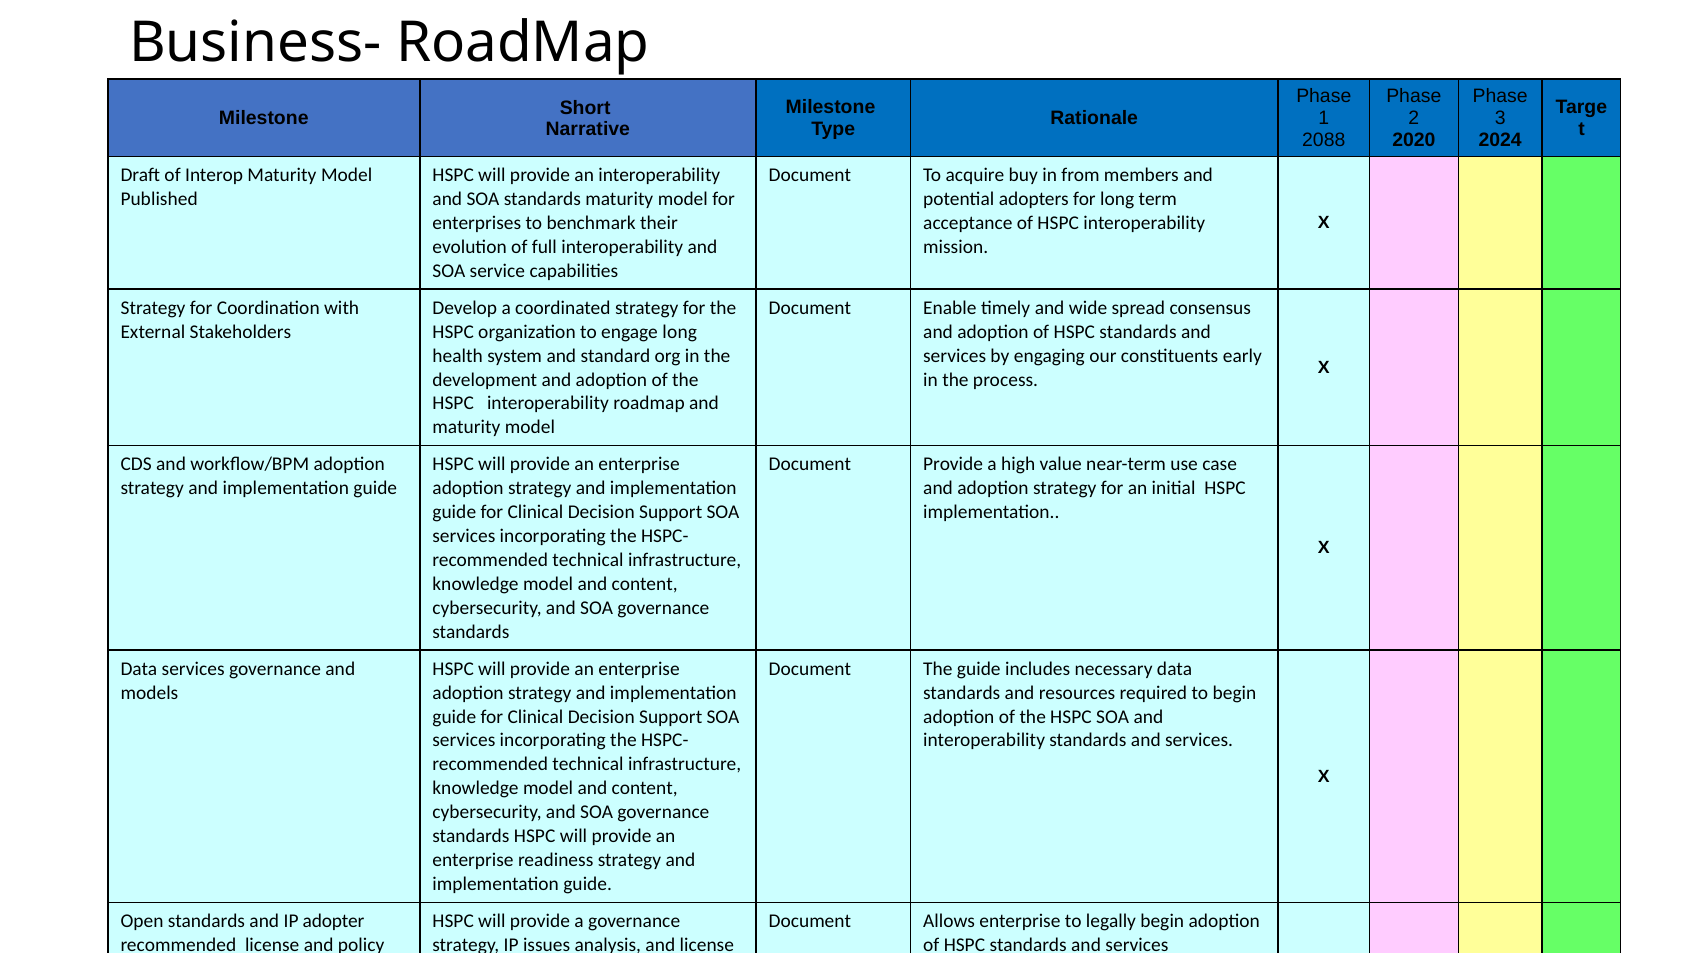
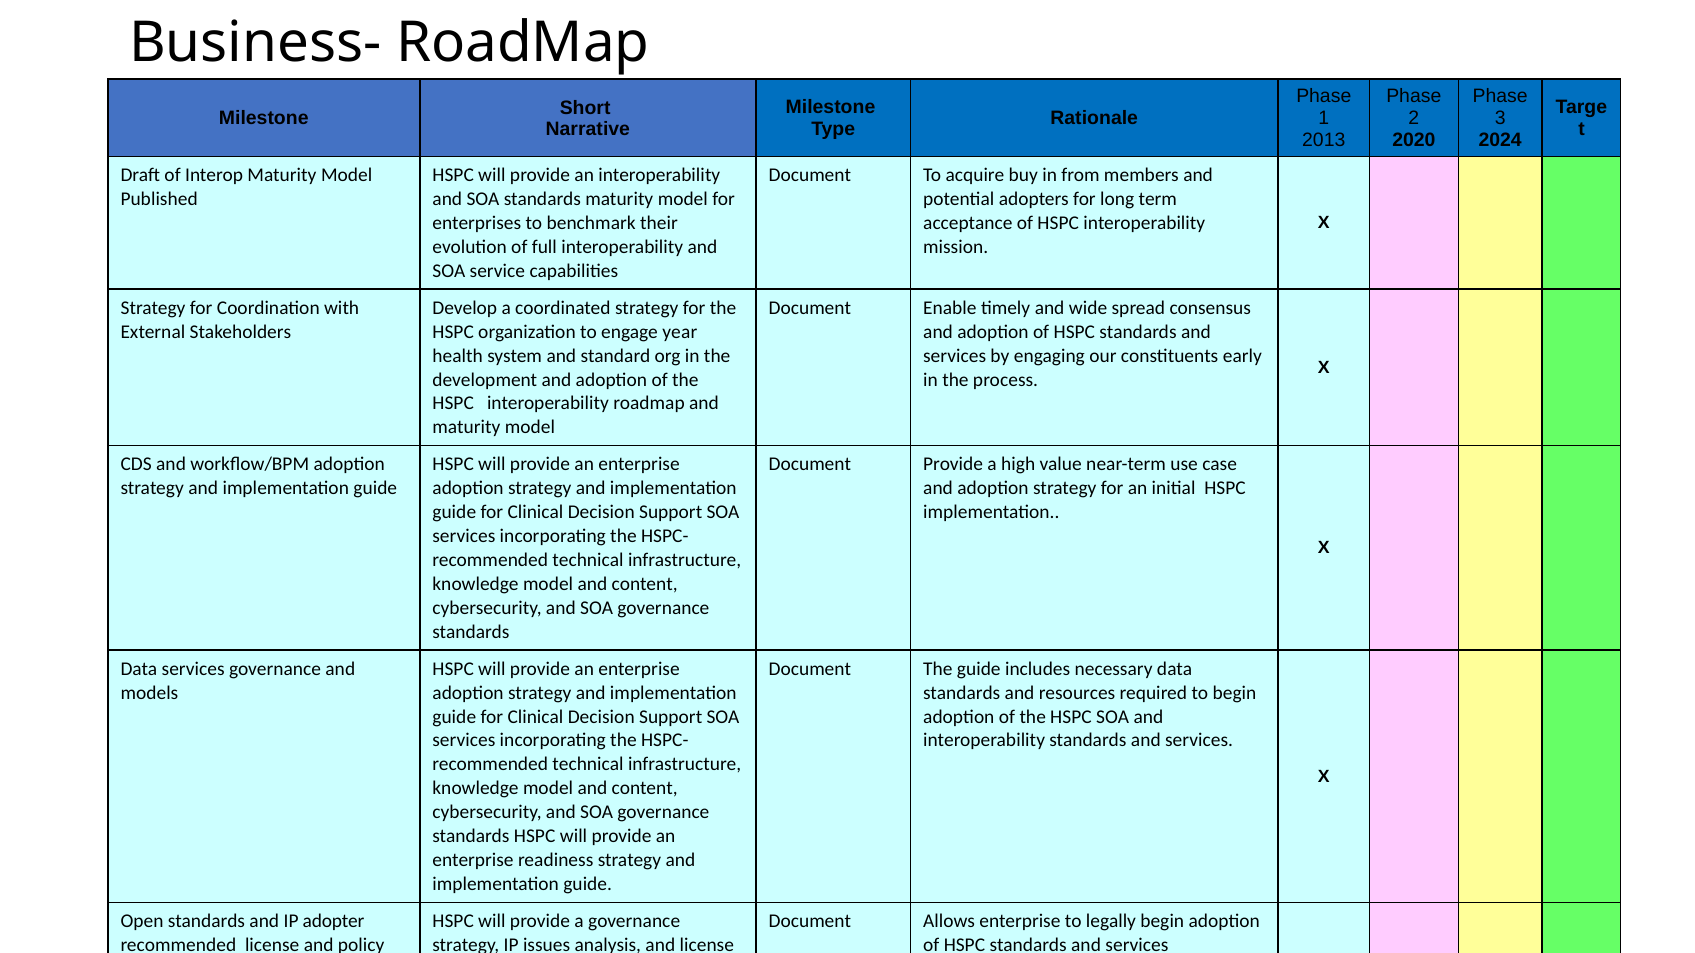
2088: 2088 -> 2013
engage long: long -> year
